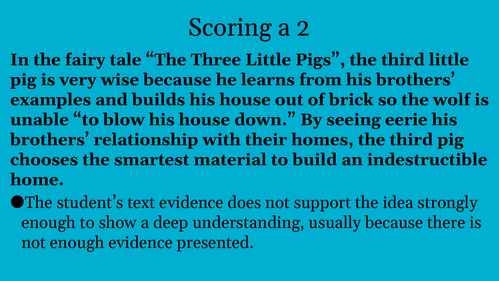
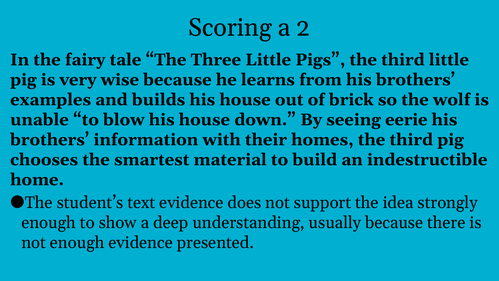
relationship: relationship -> information
